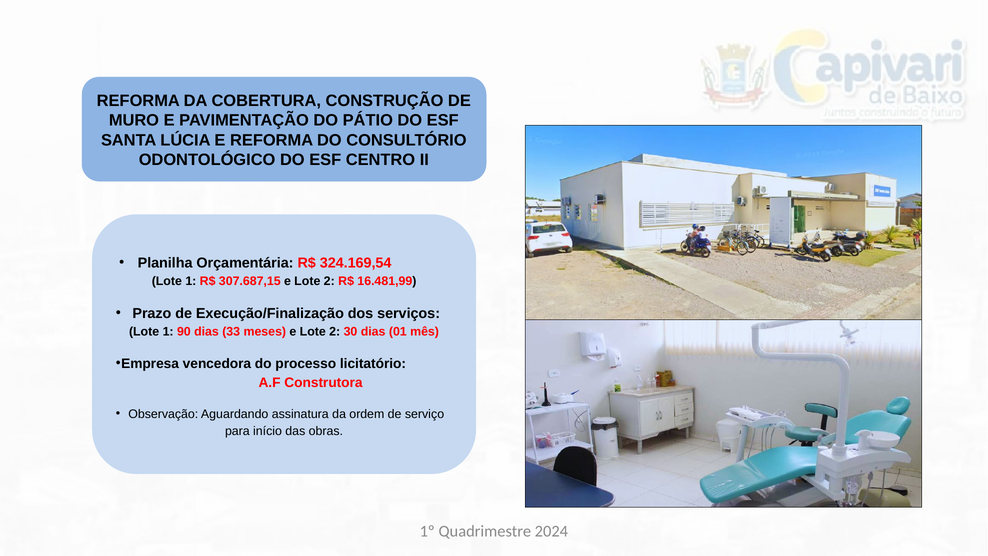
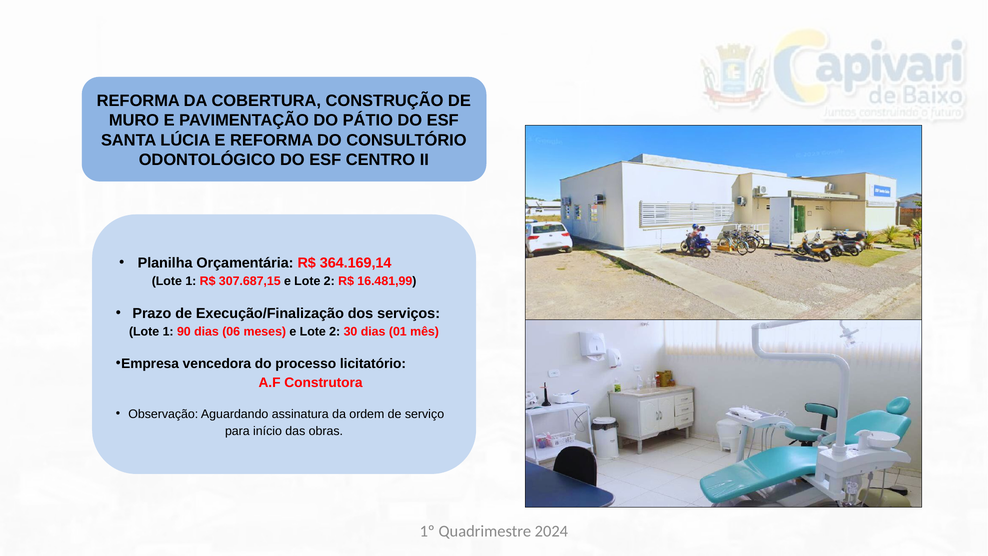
324.169,54: 324.169,54 -> 364.169,14
33: 33 -> 06
